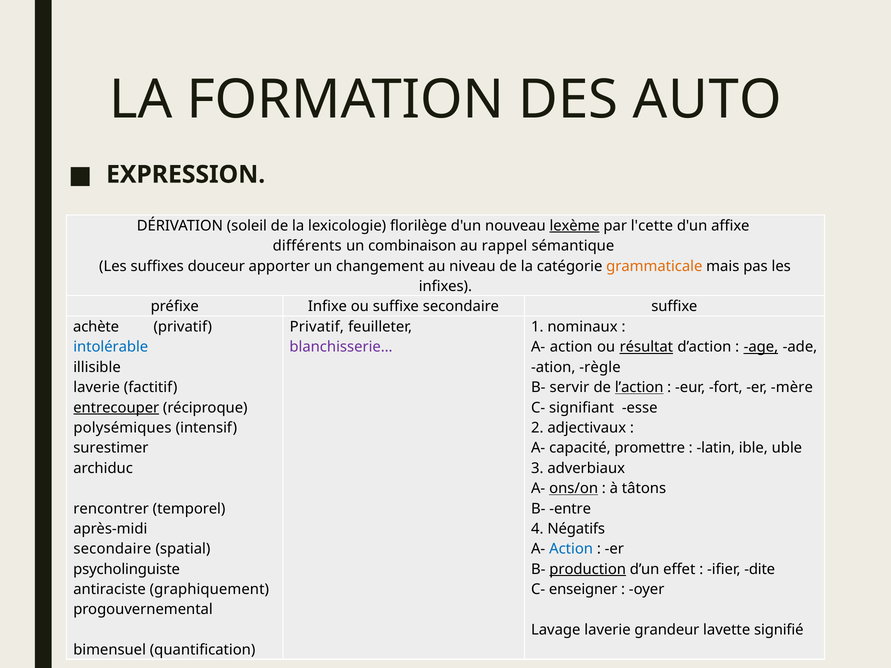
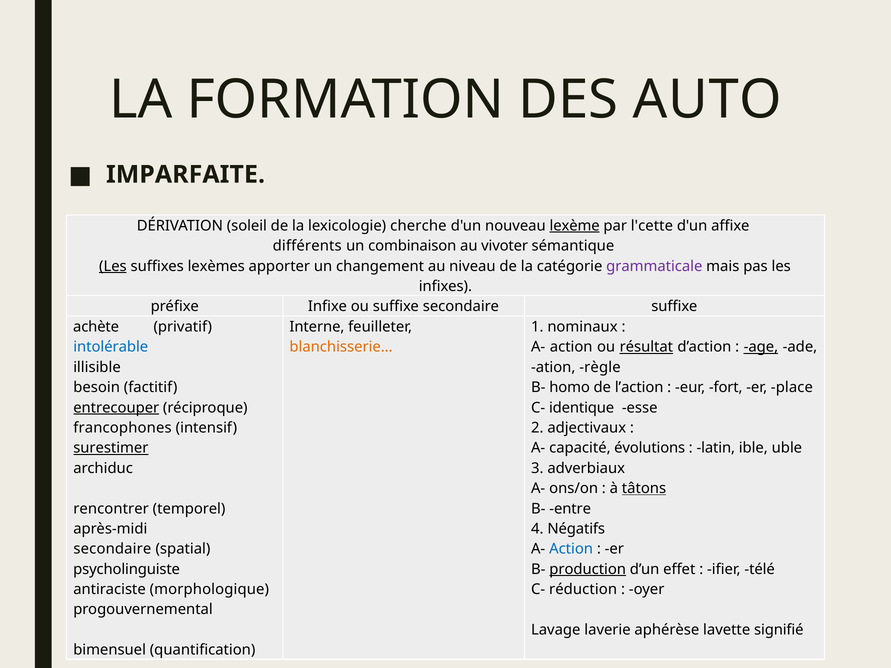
EXPRESSION: EXPRESSION -> IMPARFAITE
florilège: florilège -> cherche
rappel: rappel -> vivoter
Les at (113, 266) underline: none -> present
douceur: douceur -> lexèmes
grammaticale colour: orange -> purple
Privatif at (317, 327): Privatif -> Interne
blanchisserie… colour: purple -> orange
laverie at (97, 388): laverie -> besoin
servir: servir -> homo
l’action underline: present -> none
mère: mère -> place
signifiant: signifiant -> identique
polysémiques: polysémiques -> francophones
surestimer underline: none -> present
promettre: promettre -> évolutions
ons/on underline: present -> none
tâtons underline: none -> present
dite: dite -> télé
graphiquement: graphiquement -> morphologique
enseigner: enseigner -> réduction
grandeur: grandeur -> aphérèse
